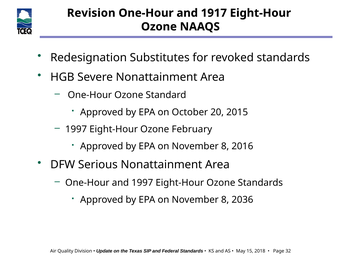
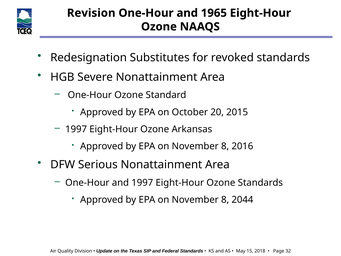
1917: 1917 -> 1965
February: February -> Arkansas
2036: 2036 -> 2044
